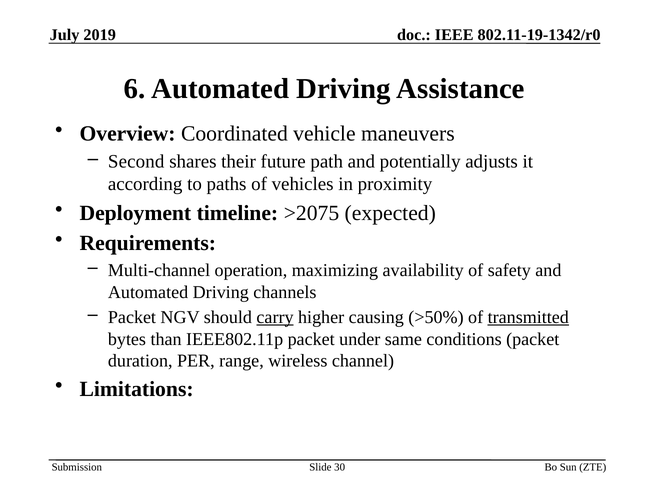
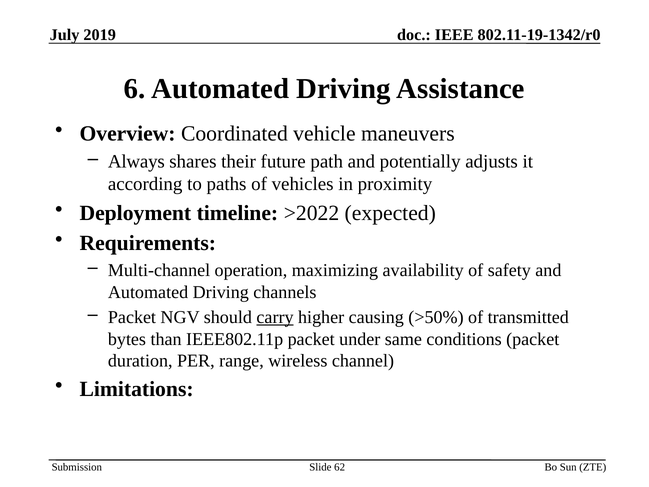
Second: Second -> Always
>2075: >2075 -> >2022
transmitted underline: present -> none
30: 30 -> 62
